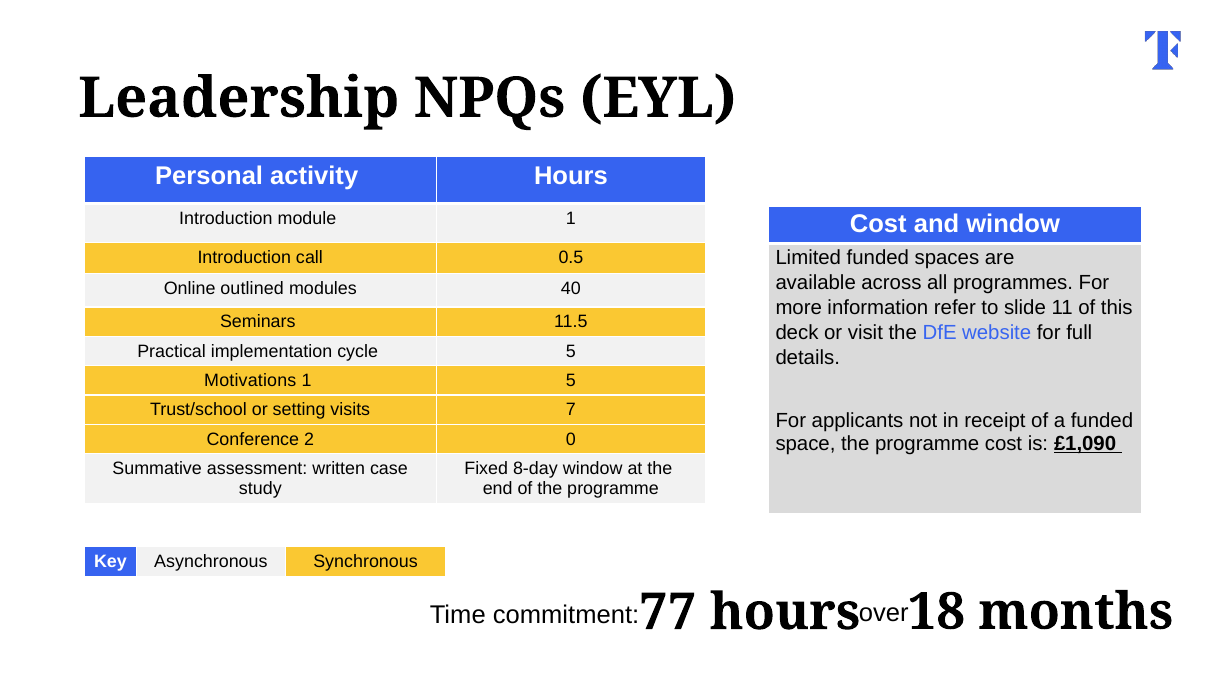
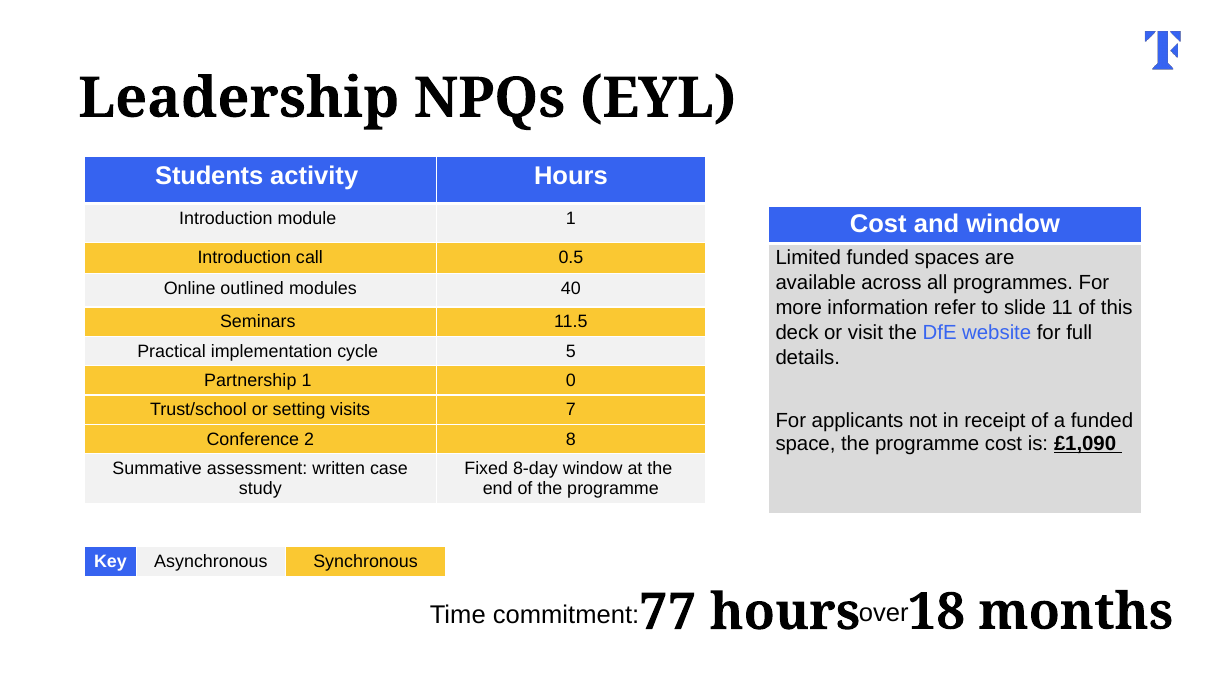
Personal: Personal -> Students
Motivations: Motivations -> Partnership
1 5: 5 -> 0
0: 0 -> 8
